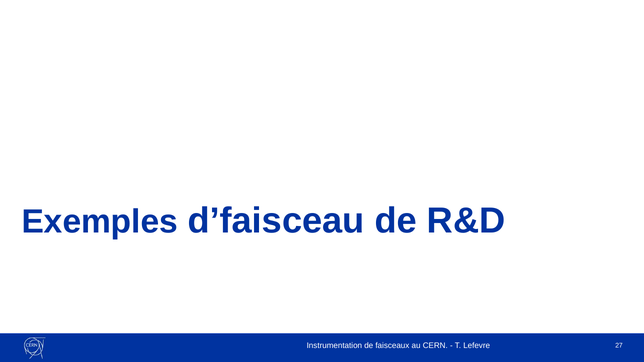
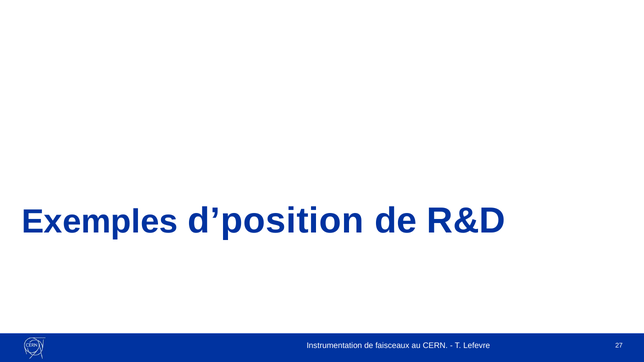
d’faisceau: d’faisceau -> d’position
